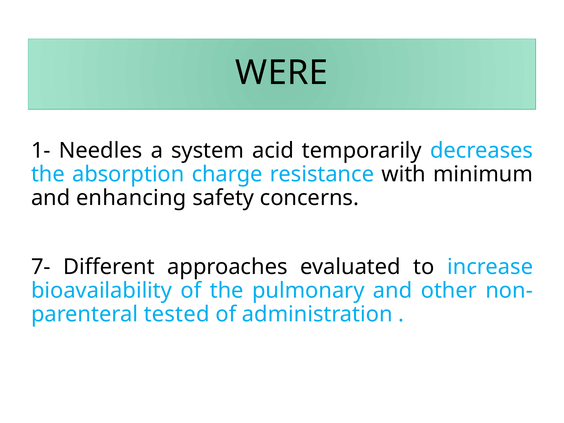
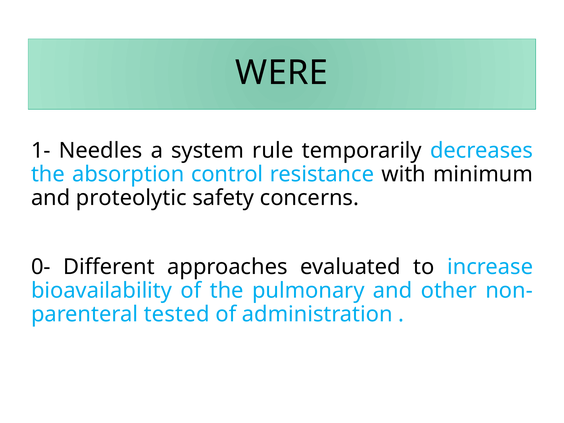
acid: acid -> rule
charge: charge -> control
enhancing: enhancing -> proteolytic
7-: 7- -> 0-
